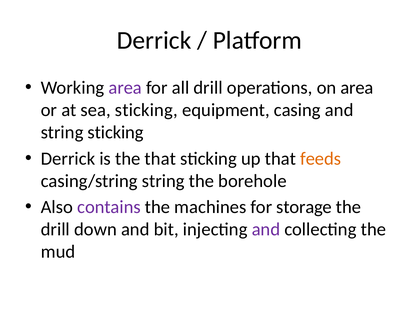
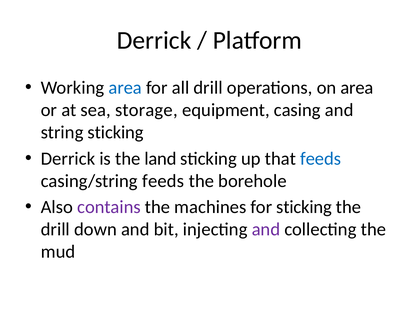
area at (125, 88) colour: purple -> blue
sea sticking: sticking -> storage
the that: that -> land
feeds at (321, 159) colour: orange -> blue
casing/string string: string -> feeds
for storage: storage -> sticking
